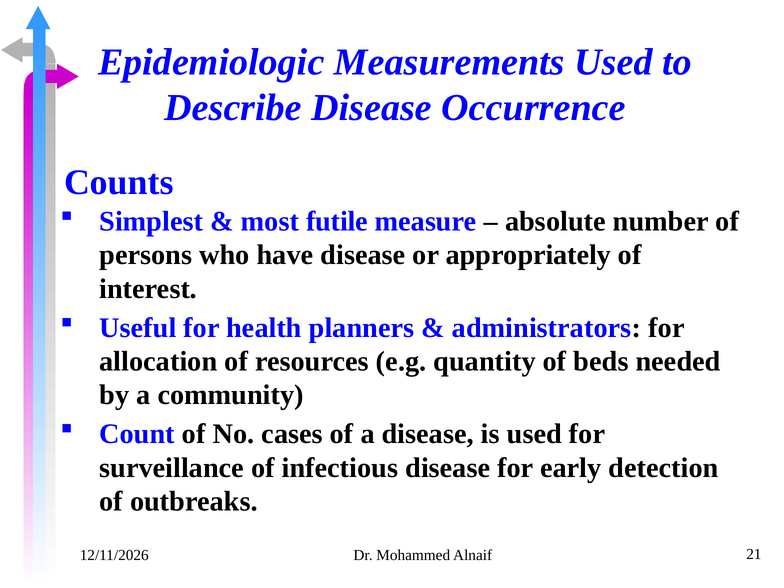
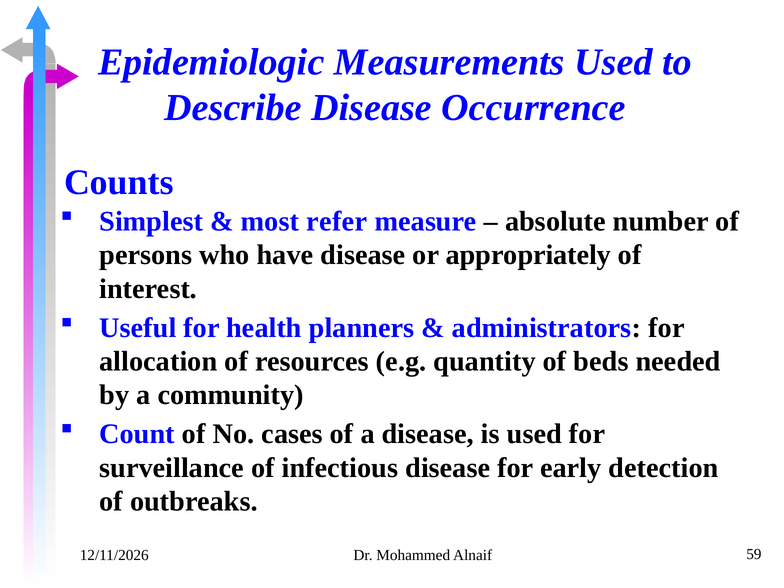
futile: futile -> refer
21: 21 -> 59
